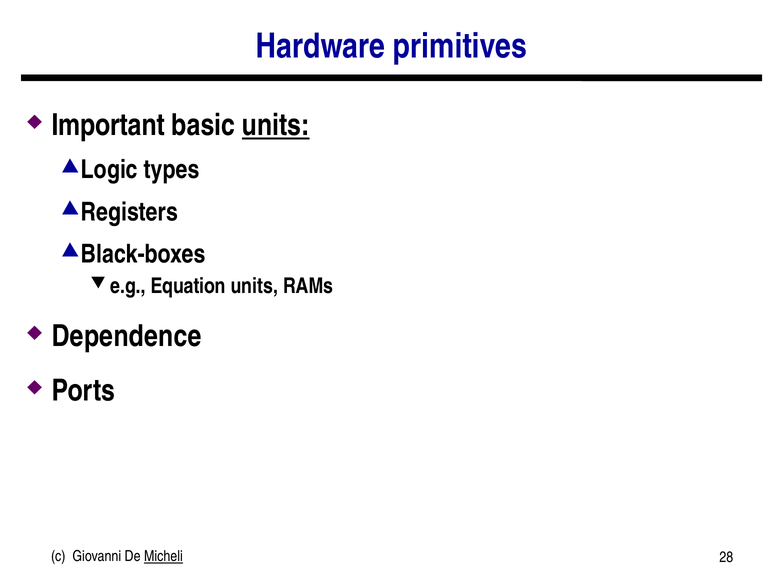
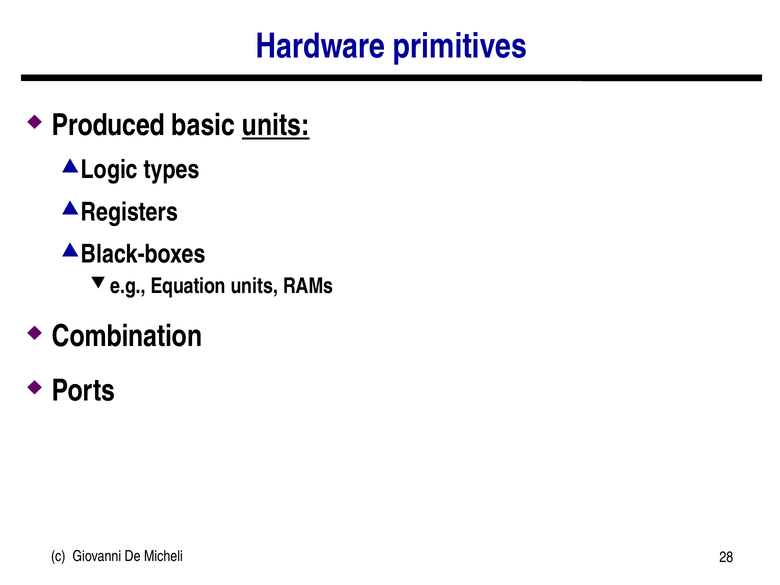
Important: Important -> Produced
Dependence: Dependence -> Combination
Micheli underline: present -> none
